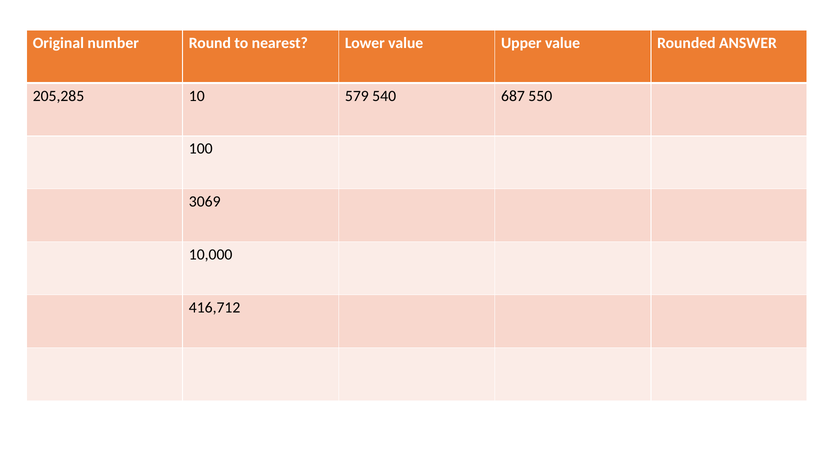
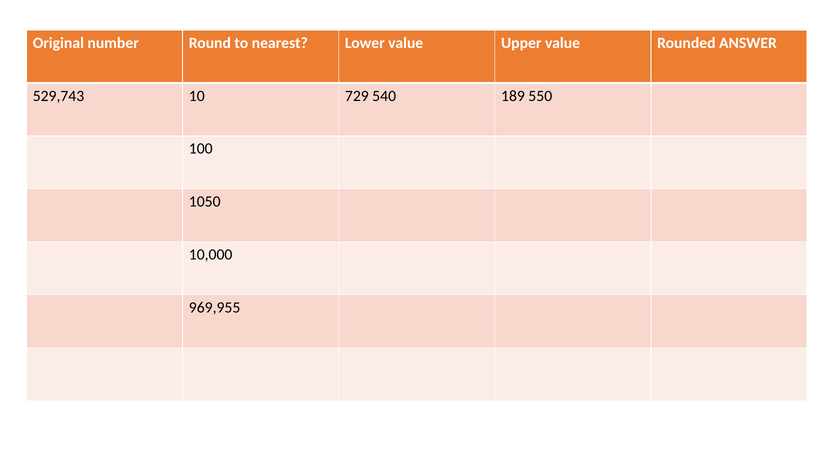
205,285: 205,285 -> 529,743
579: 579 -> 729
687: 687 -> 189
3069: 3069 -> 1050
416,712: 416,712 -> 969,955
